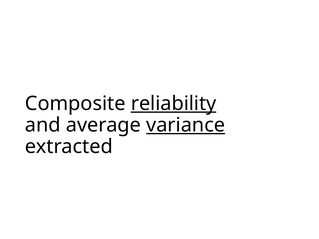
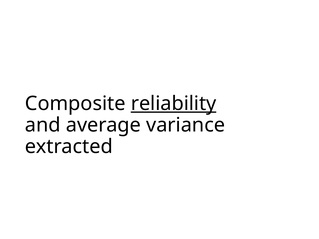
variance underline: present -> none
